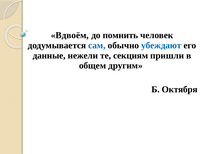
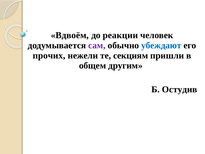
помнить: помнить -> реакции
сам colour: blue -> purple
данные: данные -> прочих
Октября: Октября -> Остудив
